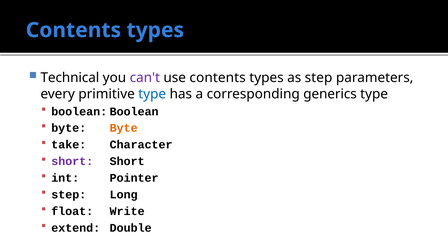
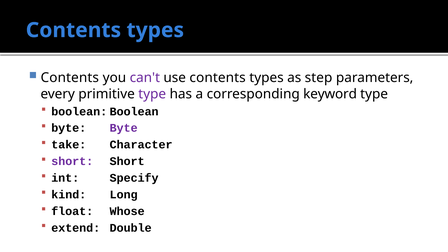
Technical at (70, 78): Technical -> Contents
type at (152, 94) colour: blue -> purple
generics: generics -> keyword
Byte at (124, 128) colour: orange -> purple
Pointer: Pointer -> Specify
step at (69, 195): step -> kind
Write: Write -> Whose
